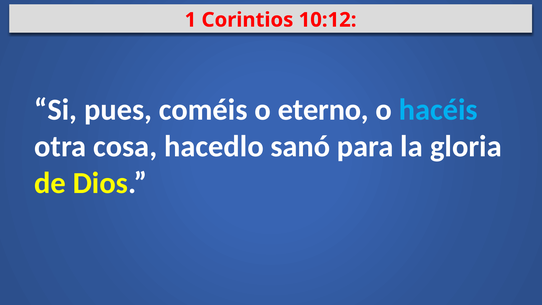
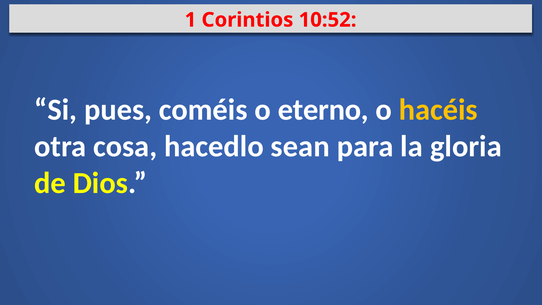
10:12: 10:12 -> 10:52
hacéis colour: light blue -> yellow
sanó: sanó -> sean
